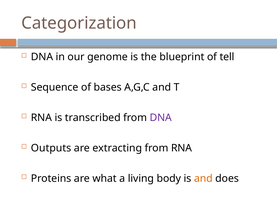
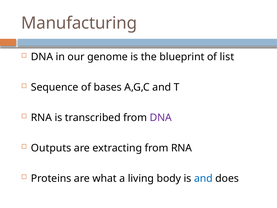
Categorization: Categorization -> Manufacturing
tell: tell -> list
and at (203, 178) colour: orange -> blue
